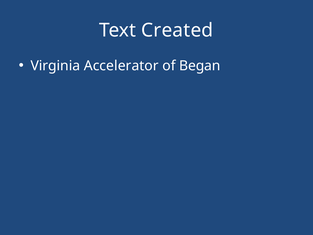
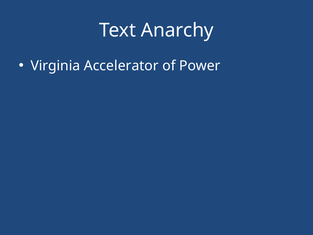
Created: Created -> Anarchy
Began: Began -> Power
